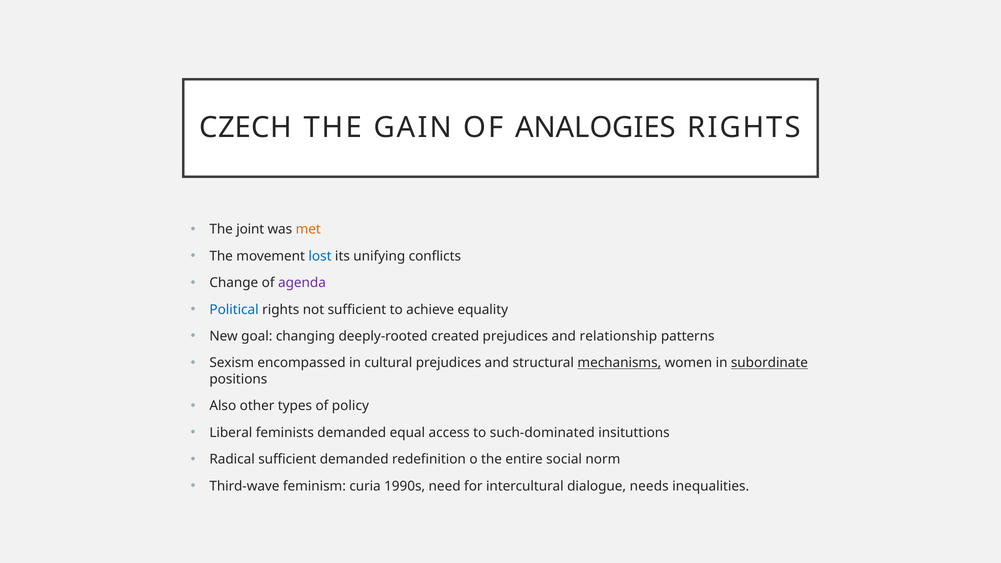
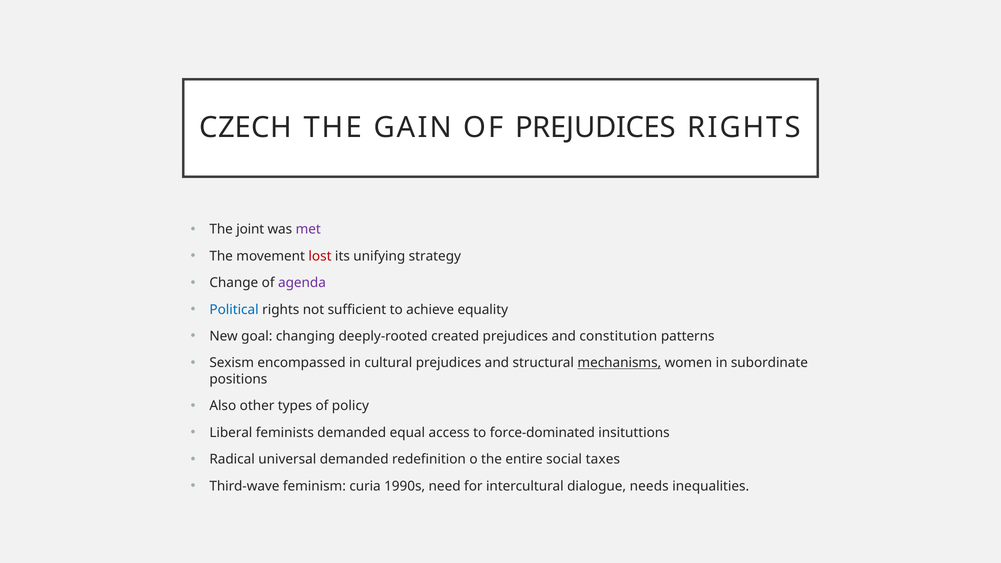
OF ANALOGIES: ANALOGIES -> PREJUDICES
met colour: orange -> purple
lost colour: blue -> red
conflicts: conflicts -> strategy
relationship: relationship -> constitution
subordinate underline: present -> none
such-dominated: such-dominated -> force-dominated
Radical sufficient: sufficient -> universal
norm: norm -> taxes
